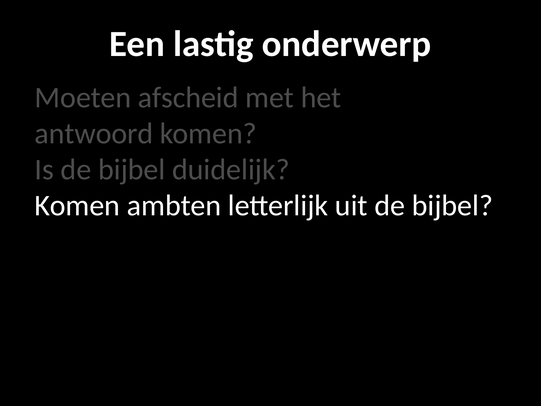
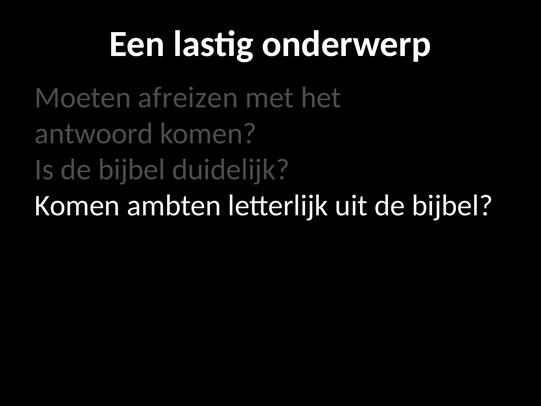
afscheid: afscheid -> afreizen
